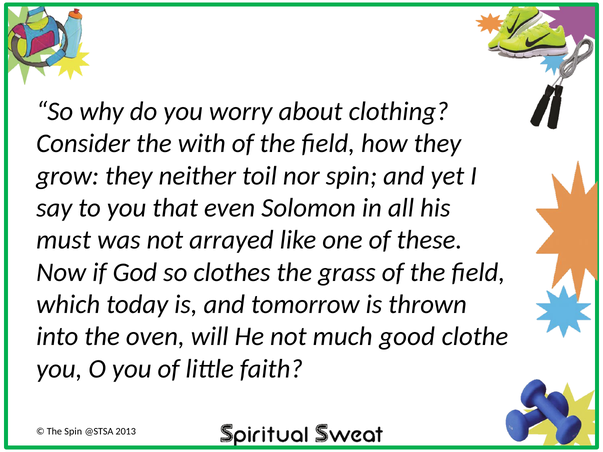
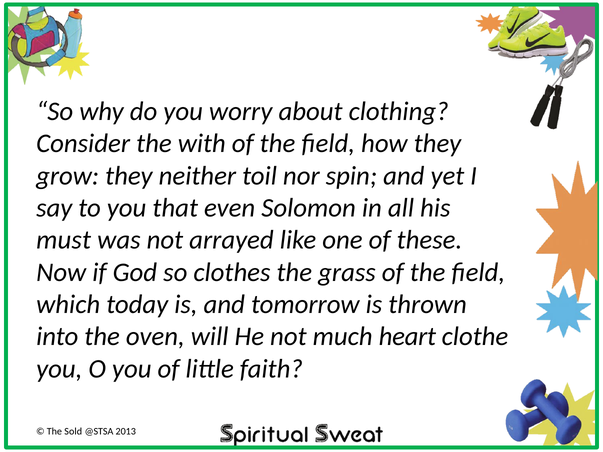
good: good -> heart
The Spin: Spin -> Sold
